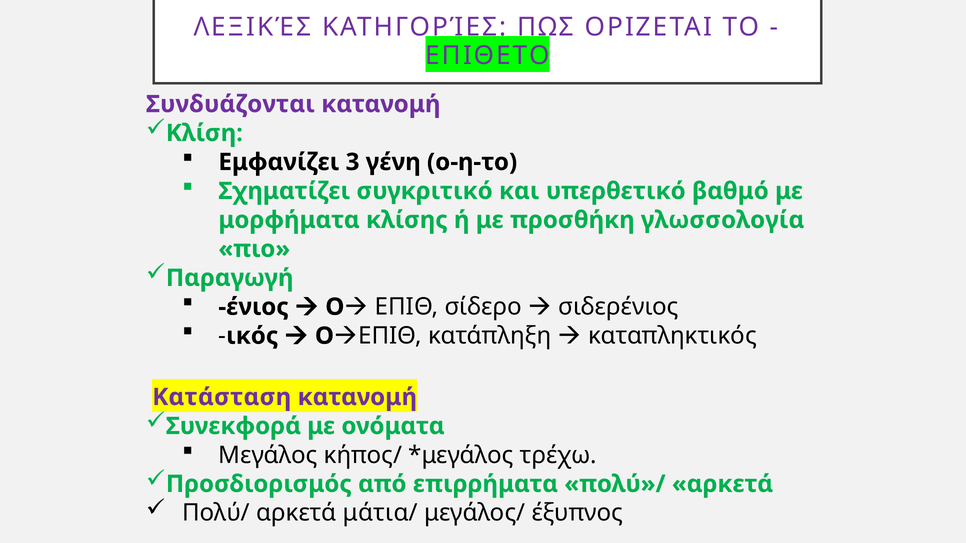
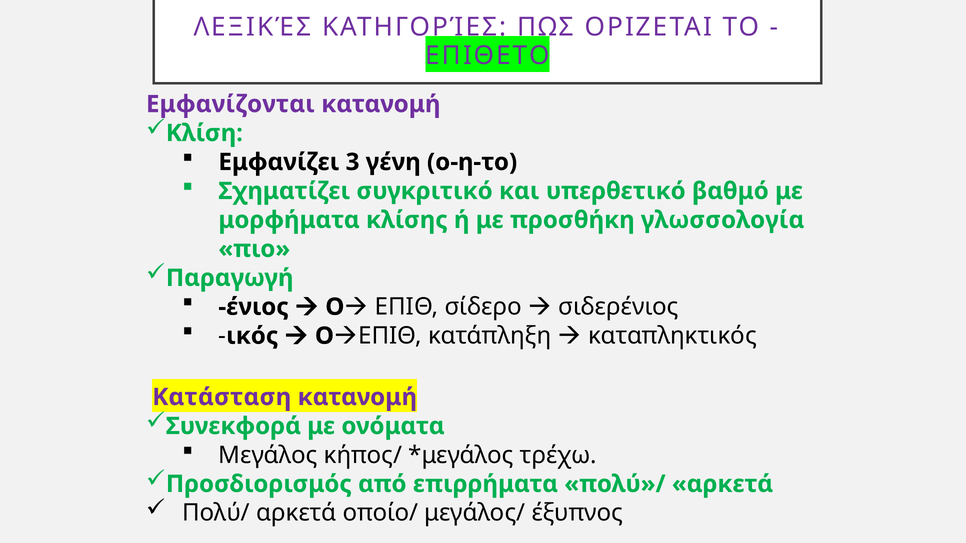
Συνδυάζονται: Συνδυάζονται -> Εμφανίζονται
μάτια/: μάτια/ -> οποίο/
